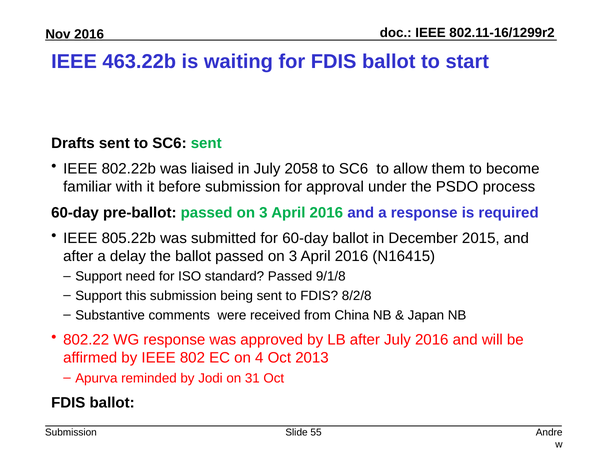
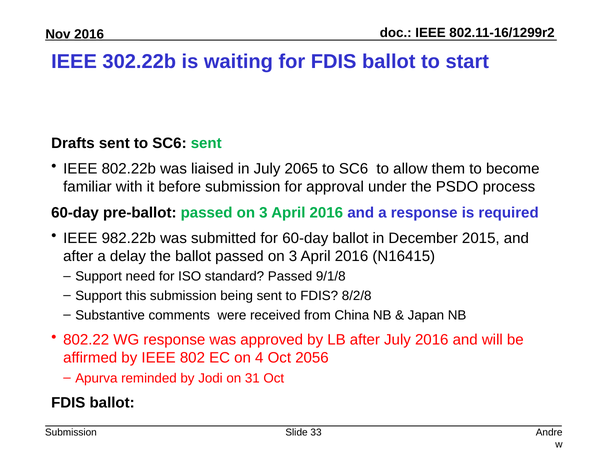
463.22b: 463.22b -> 302.22b
2058: 2058 -> 2065
805.22b: 805.22b -> 982.22b
2013: 2013 -> 2056
55: 55 -> 33
